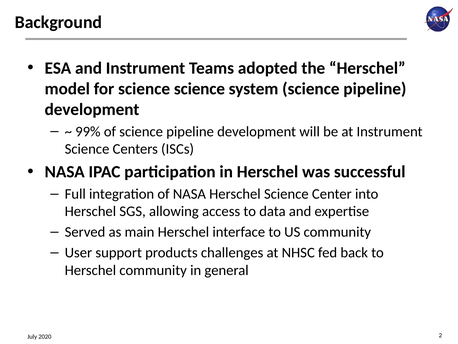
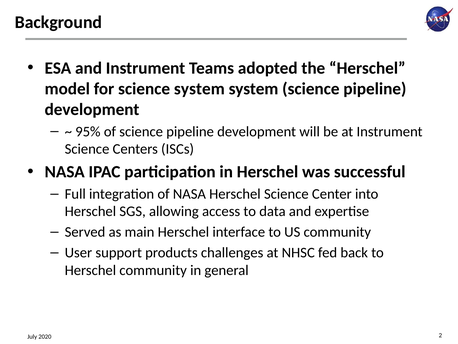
science science: science -> system
99%: 99% -> 95%
